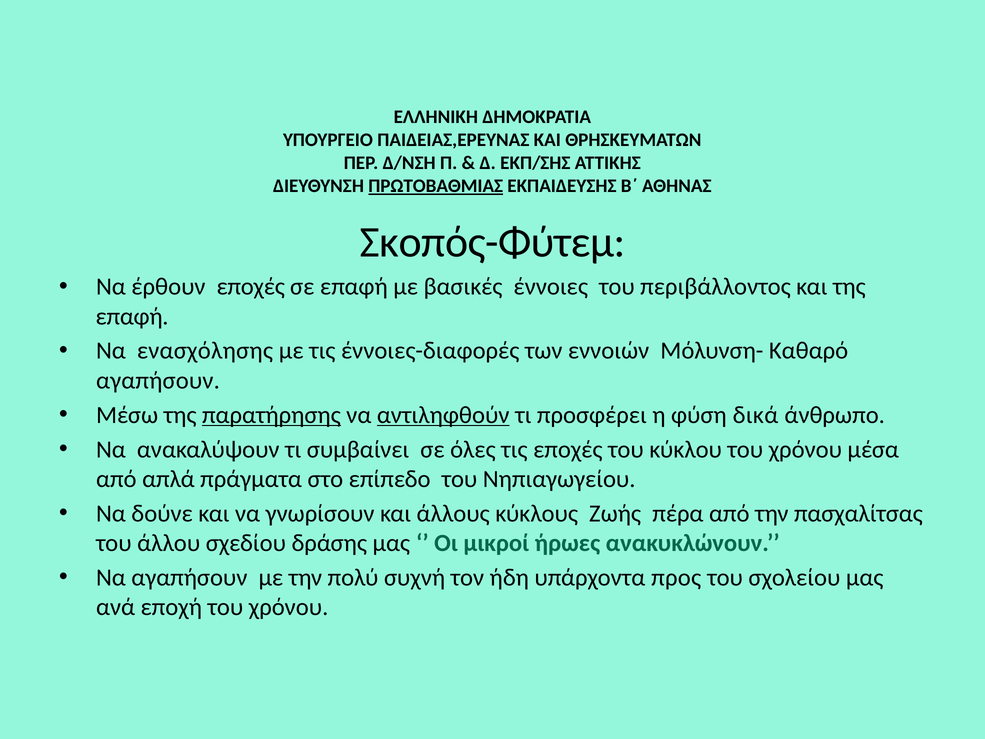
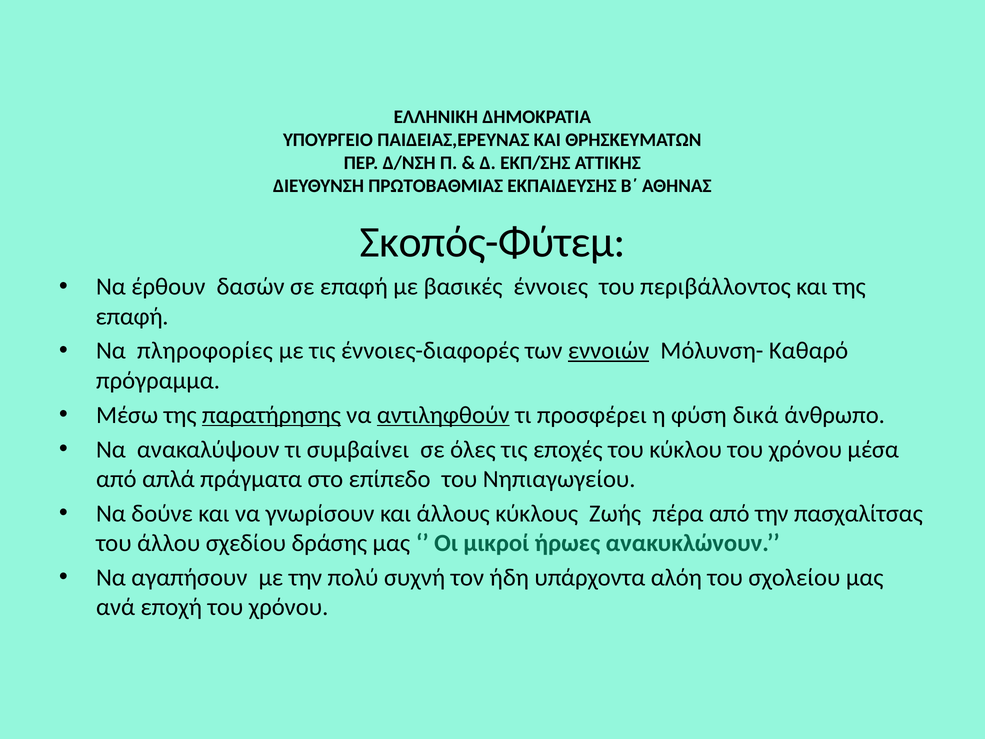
ΠΡΩΤΟΒΑΘΜΙΑΣ underline: present -> none
έρθουν εποχές: εποχές -> δασών
ενασχόλησης: ενασχόλησης -> πληροφορίες
εννοιών underline: none -> present
αγαπήσουν at (158, 380): αγαπήσουν -> πρόγραμμα
προς: προς -> αλόη
